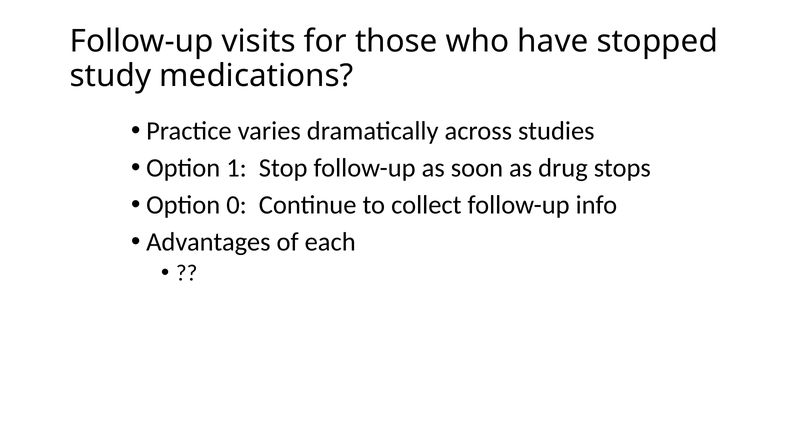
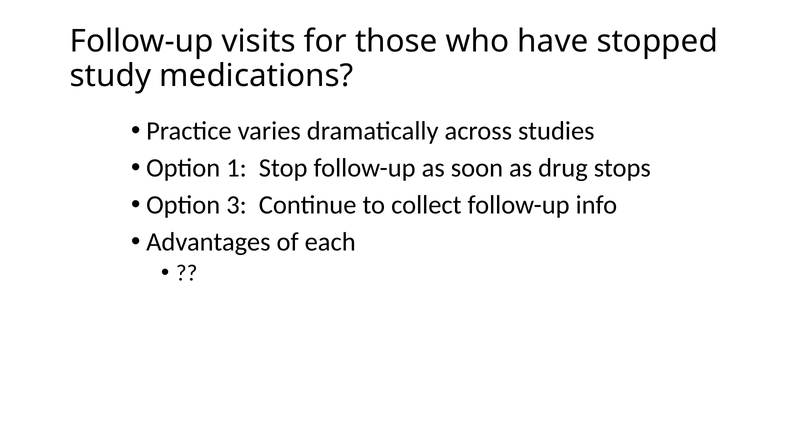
0: 0 -> 3
